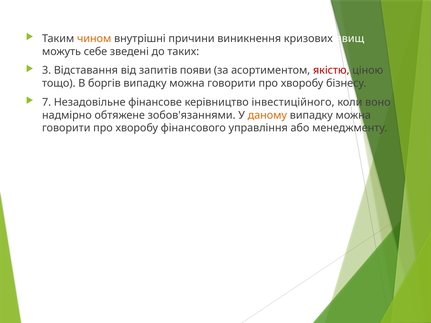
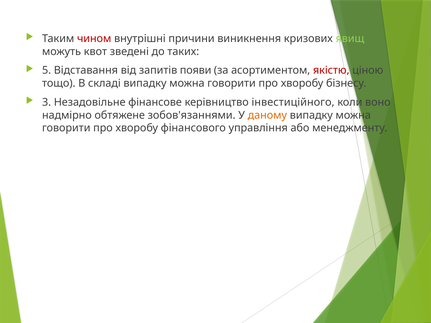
чином colour: orange -> red
явищ colour: white -> light green
себе: себе -> квот
3: 3 -> 5
боргів: боргів -> складі
7: 7 -> 3
